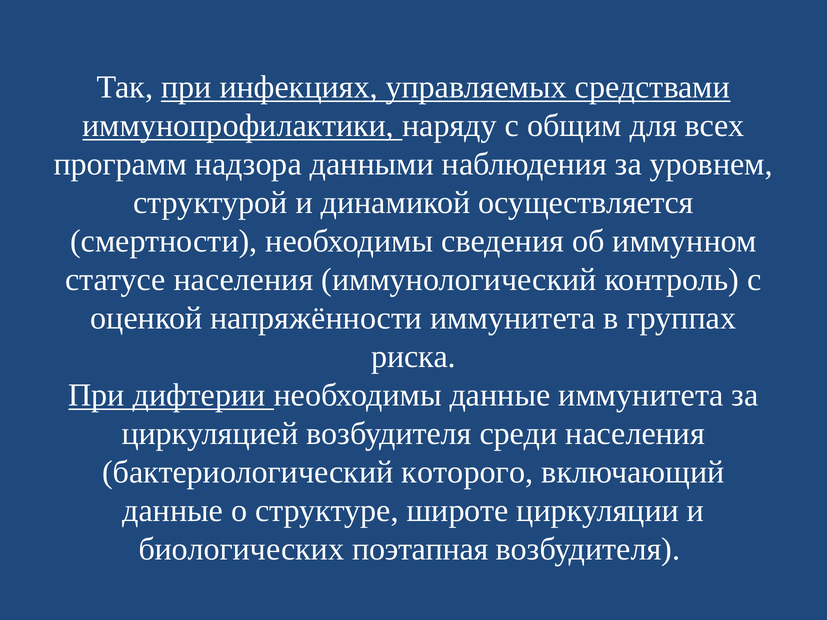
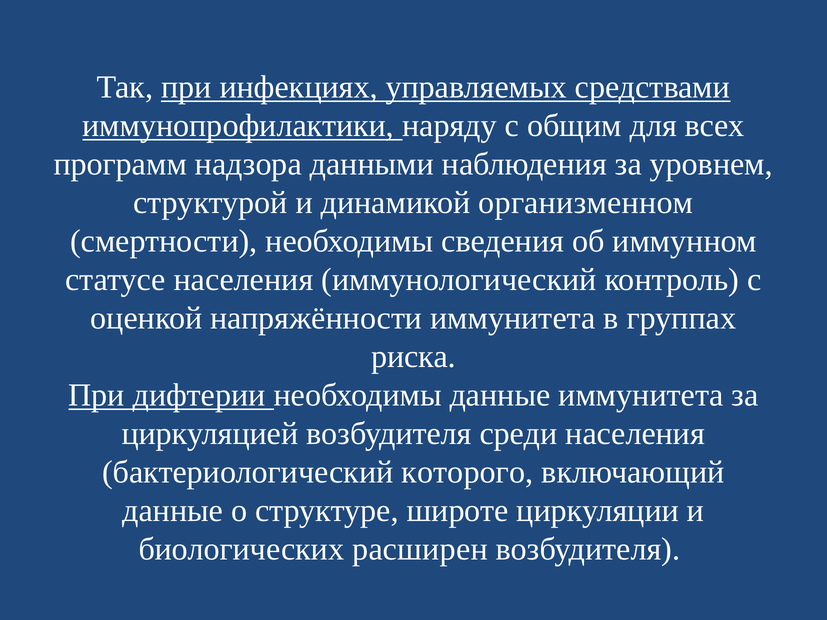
осуществляется: осуществляется -> организменном
поэтапная: поэтапная -> расширен
